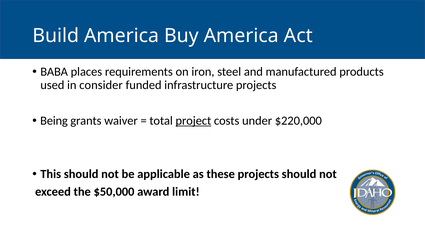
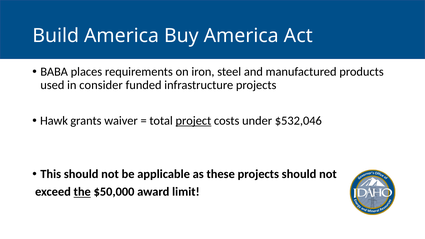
Being: Being -> Hawk
$220,000: $220,000 -> $532,046
the underline: none -> present
